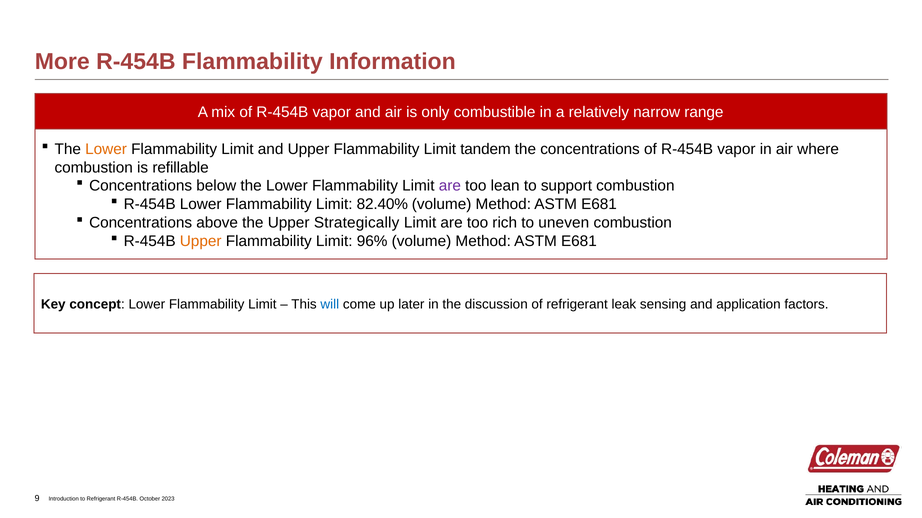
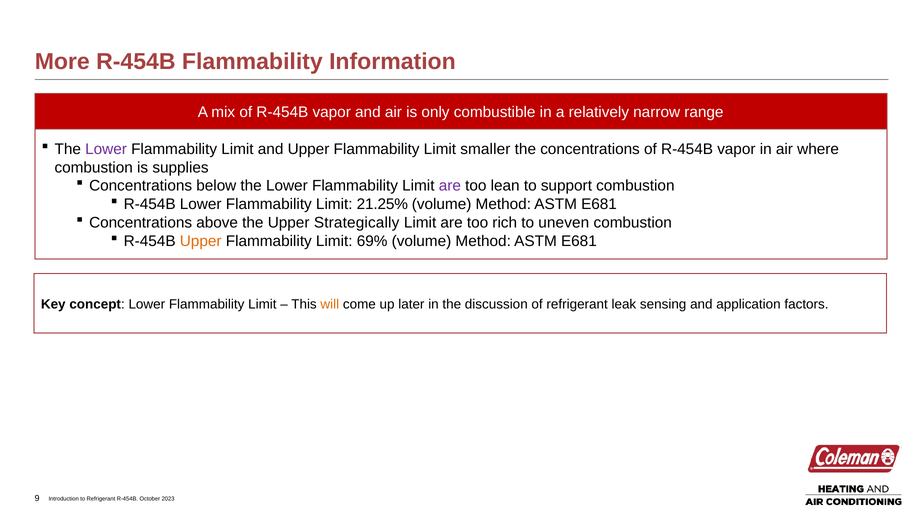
Lower at (106, 149) colour: orange -> purple
tandem: tandem -> smaller
refillable: refillable -> supplies
82.40%: 82.40% -> 21.25%
96%: 96% -> 69%
will colour: blue -> orange
